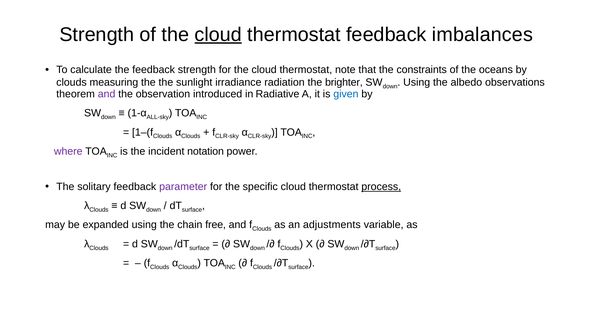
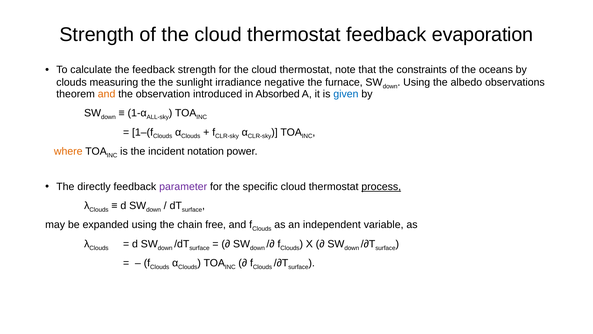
cloud at (218, 34) underline: present -> none
imbalances: imbalances -> evaporation
radiation: radiation -> negative
brighter: brighter -> furnace
and at (107, 94) colour: purple -> orange
Radiative: Radiative -> Absorbed
where colour: purple -> orange
solitary: solitary -> directly
adjustments: adjustments -> independent
